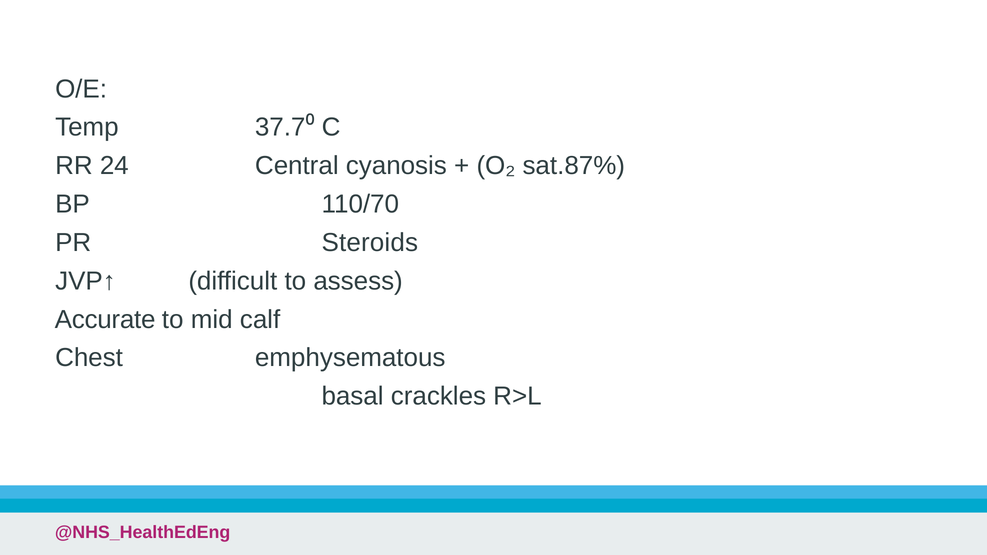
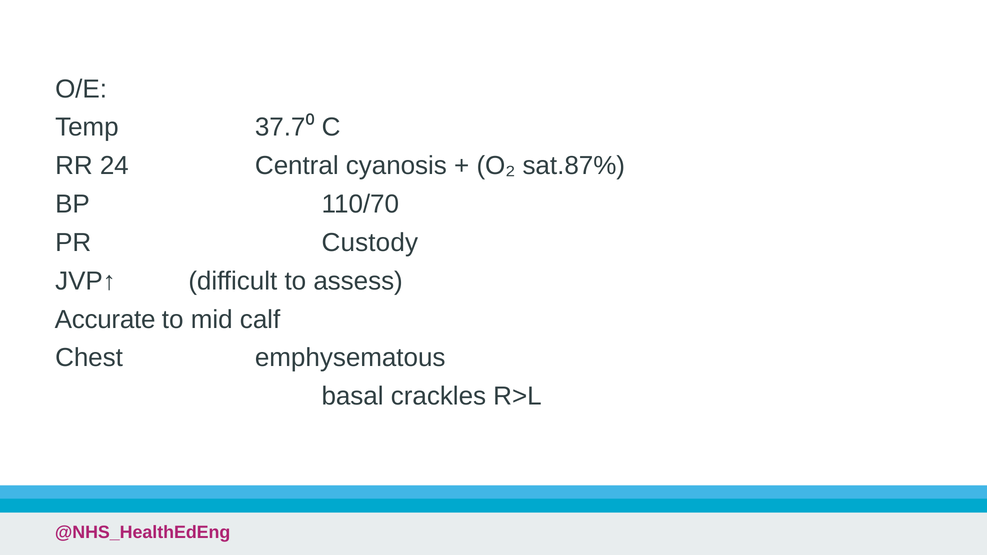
Steroids: Steroids -> Custody
